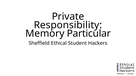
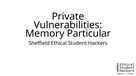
Responsibility: Responsibility -> Vulnerabilities
